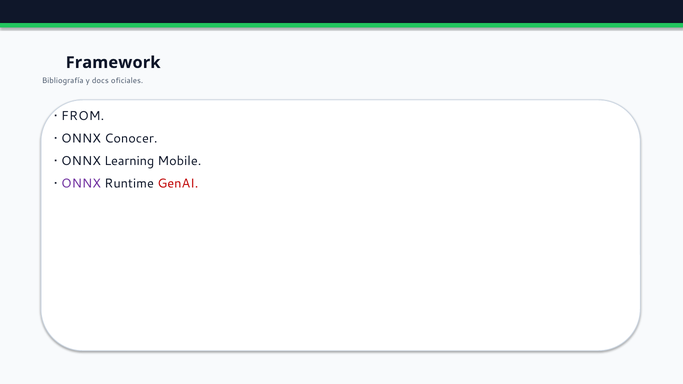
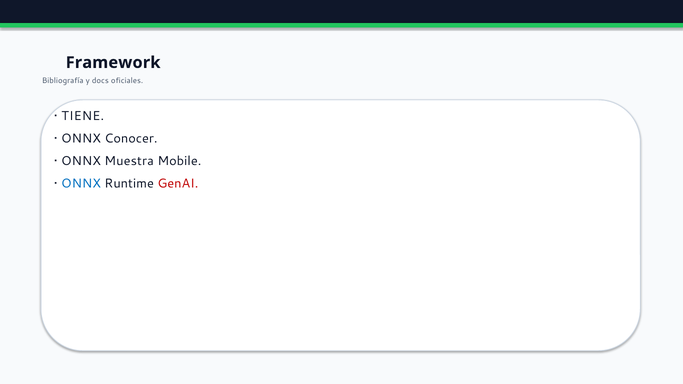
FROM: FROM -> TIENE
Learning: Learning -> Muestra
ONNX at (81, 184) colour: purple -> blue
